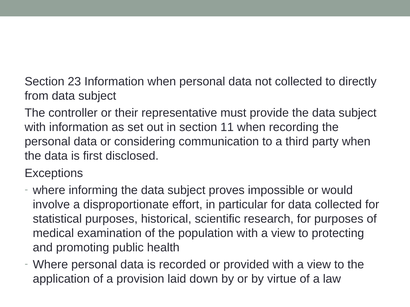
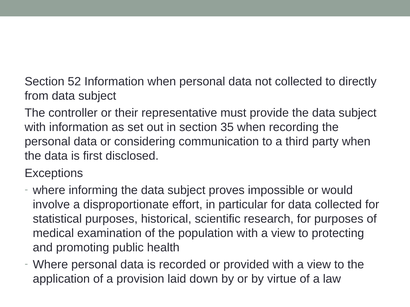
23: 23 -> 52
11: 11 -> 35
